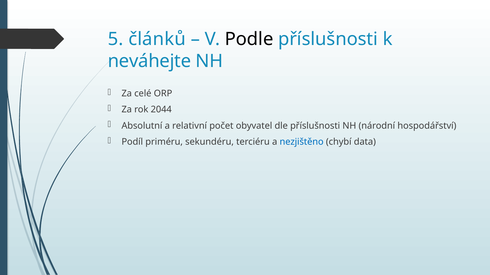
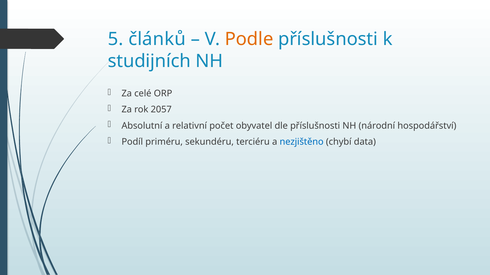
Podle colour: black -> orange
neváhejte: neváhejte -> studijních
2044: 2044 -> 2057
